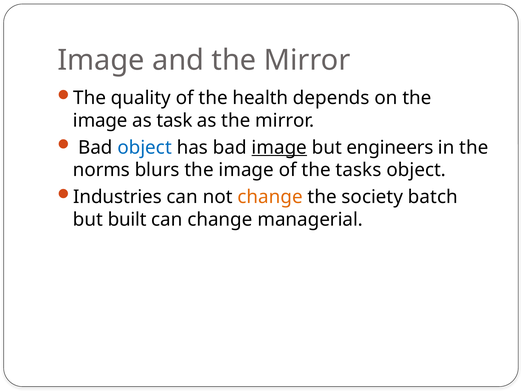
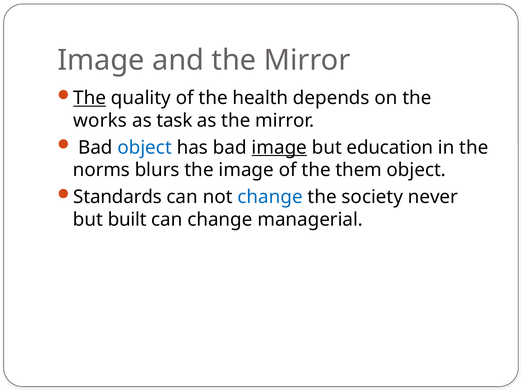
The at (90, 98) underline: none -> present
image at (100, 120): image -> works
engineers: engineers -> education
tasks: tasks -> them
Industries: Industries -> Standards
change at (270, 197) colour: orange -> blue
batch: batch -> never
